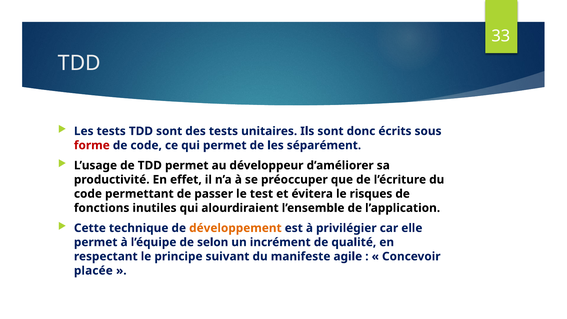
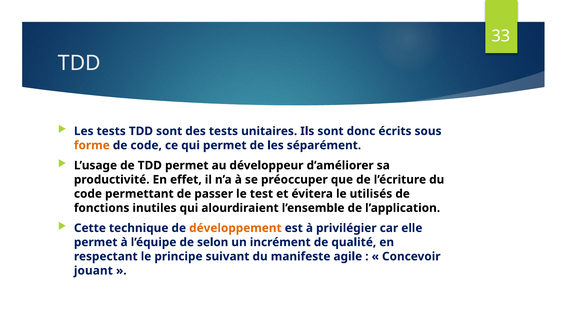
forme colour: red -> orange
risques: risques -> utilisés
placée: placée -> jouant
